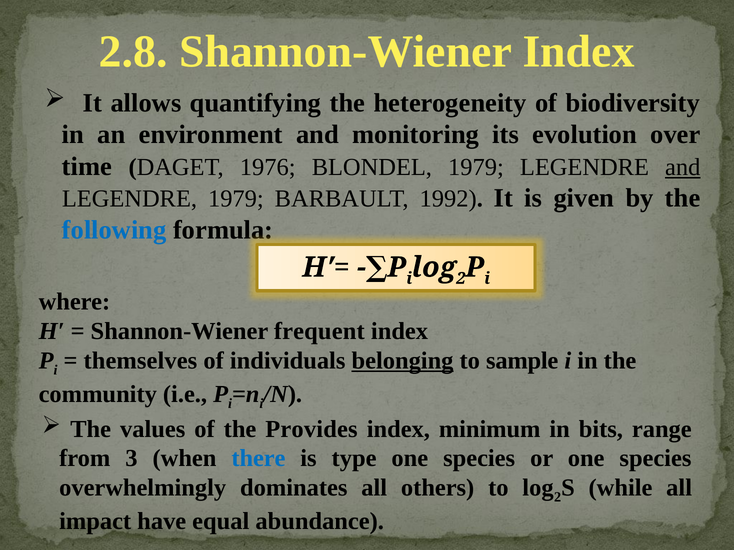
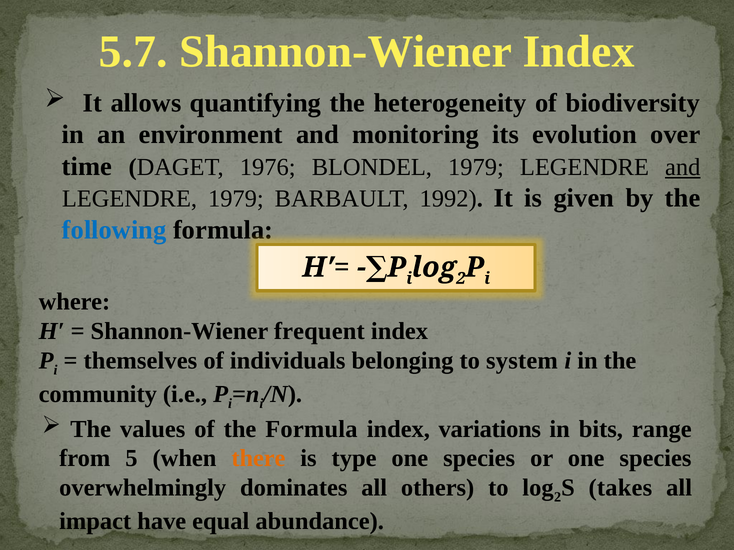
2.8: 2.8 -> 5.7
belonging underline: present -> none
sample: sample -> system
the Provides: Provides -> Formula
minimum: minimum -> variations
3: 3 -> 5
there colour: blue -> orange
while: while -> takes
